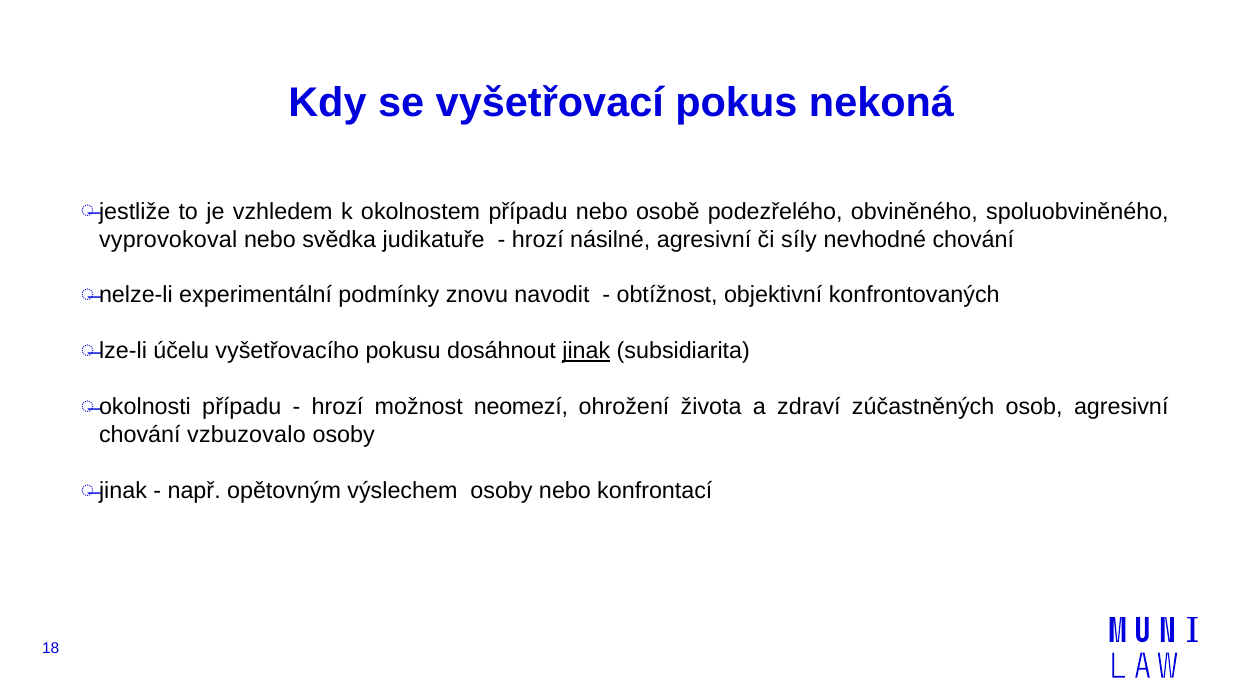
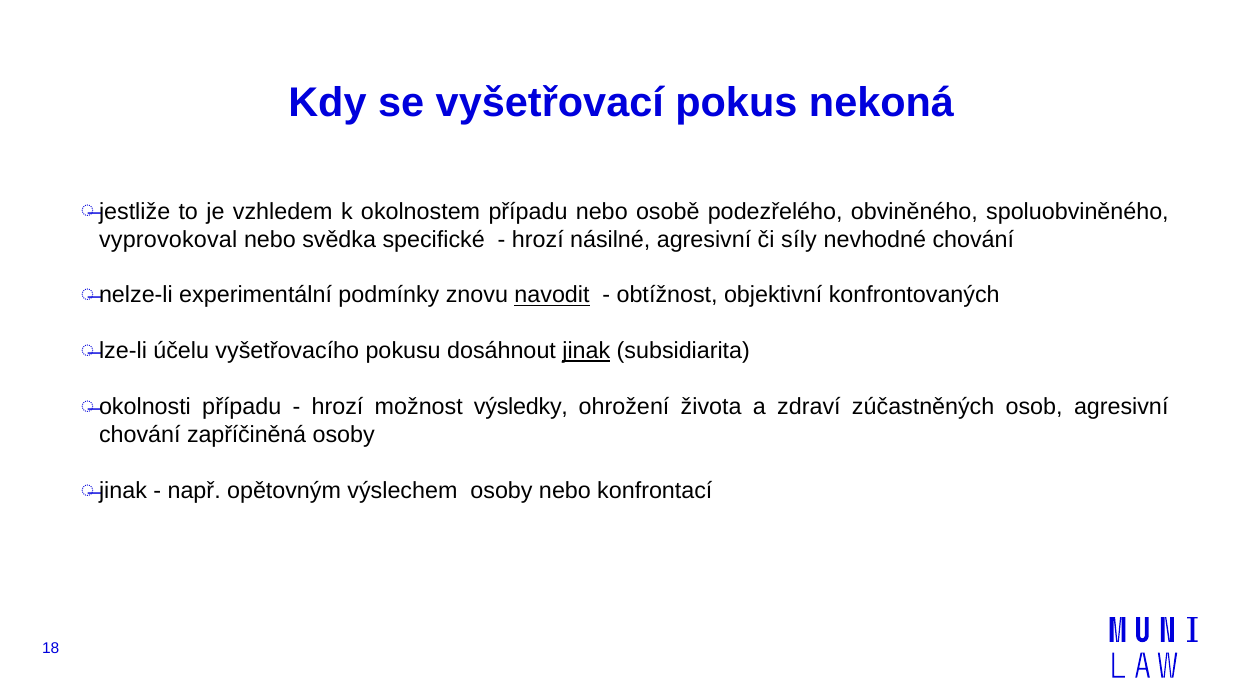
judikatuře: judikatuře -> specifické
navodit underline: none -> present
neomezí: neomezí -> výsledky
vzbuzovalo: vzbuzovalo -> zapříčiněná
